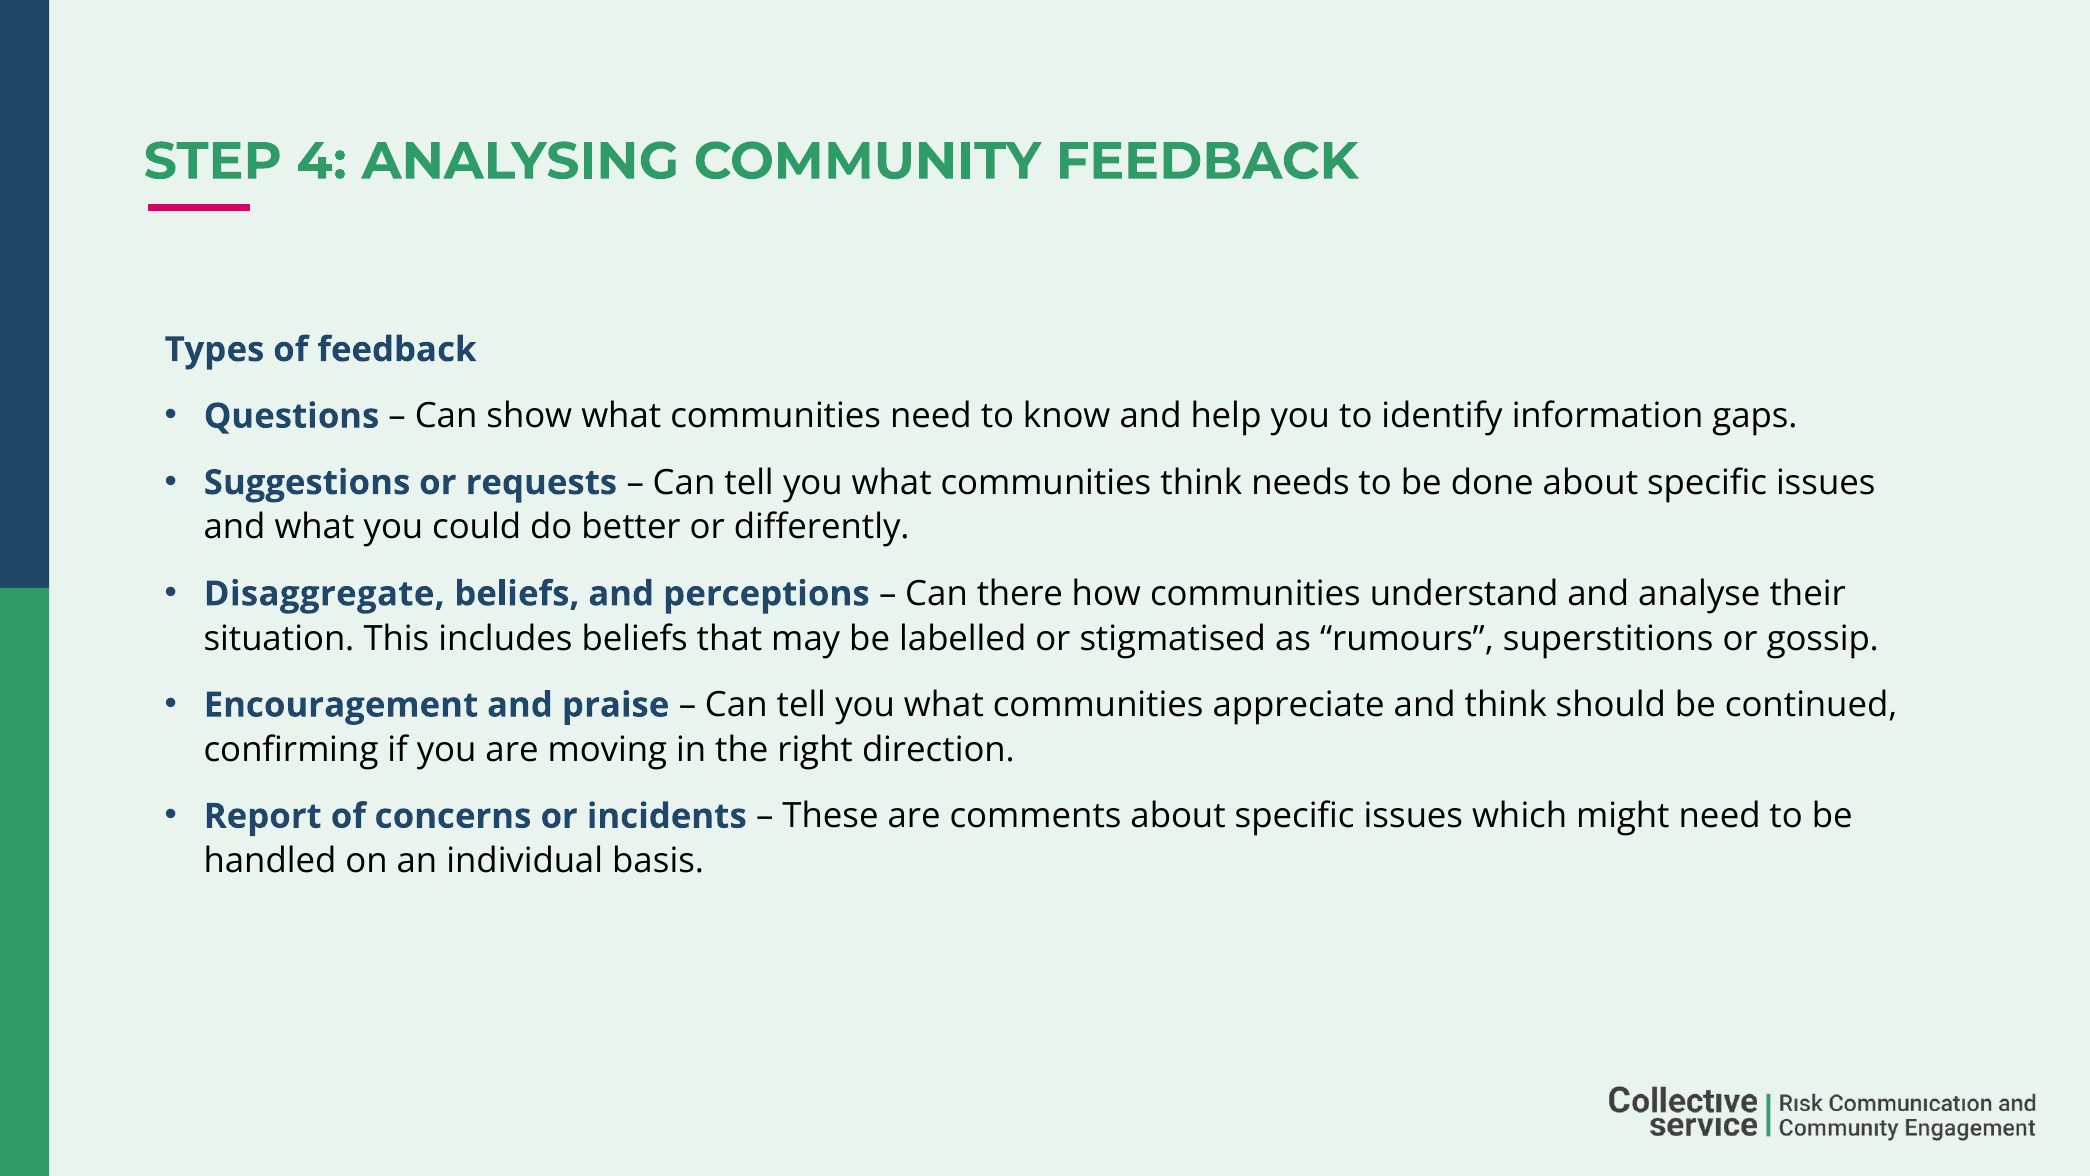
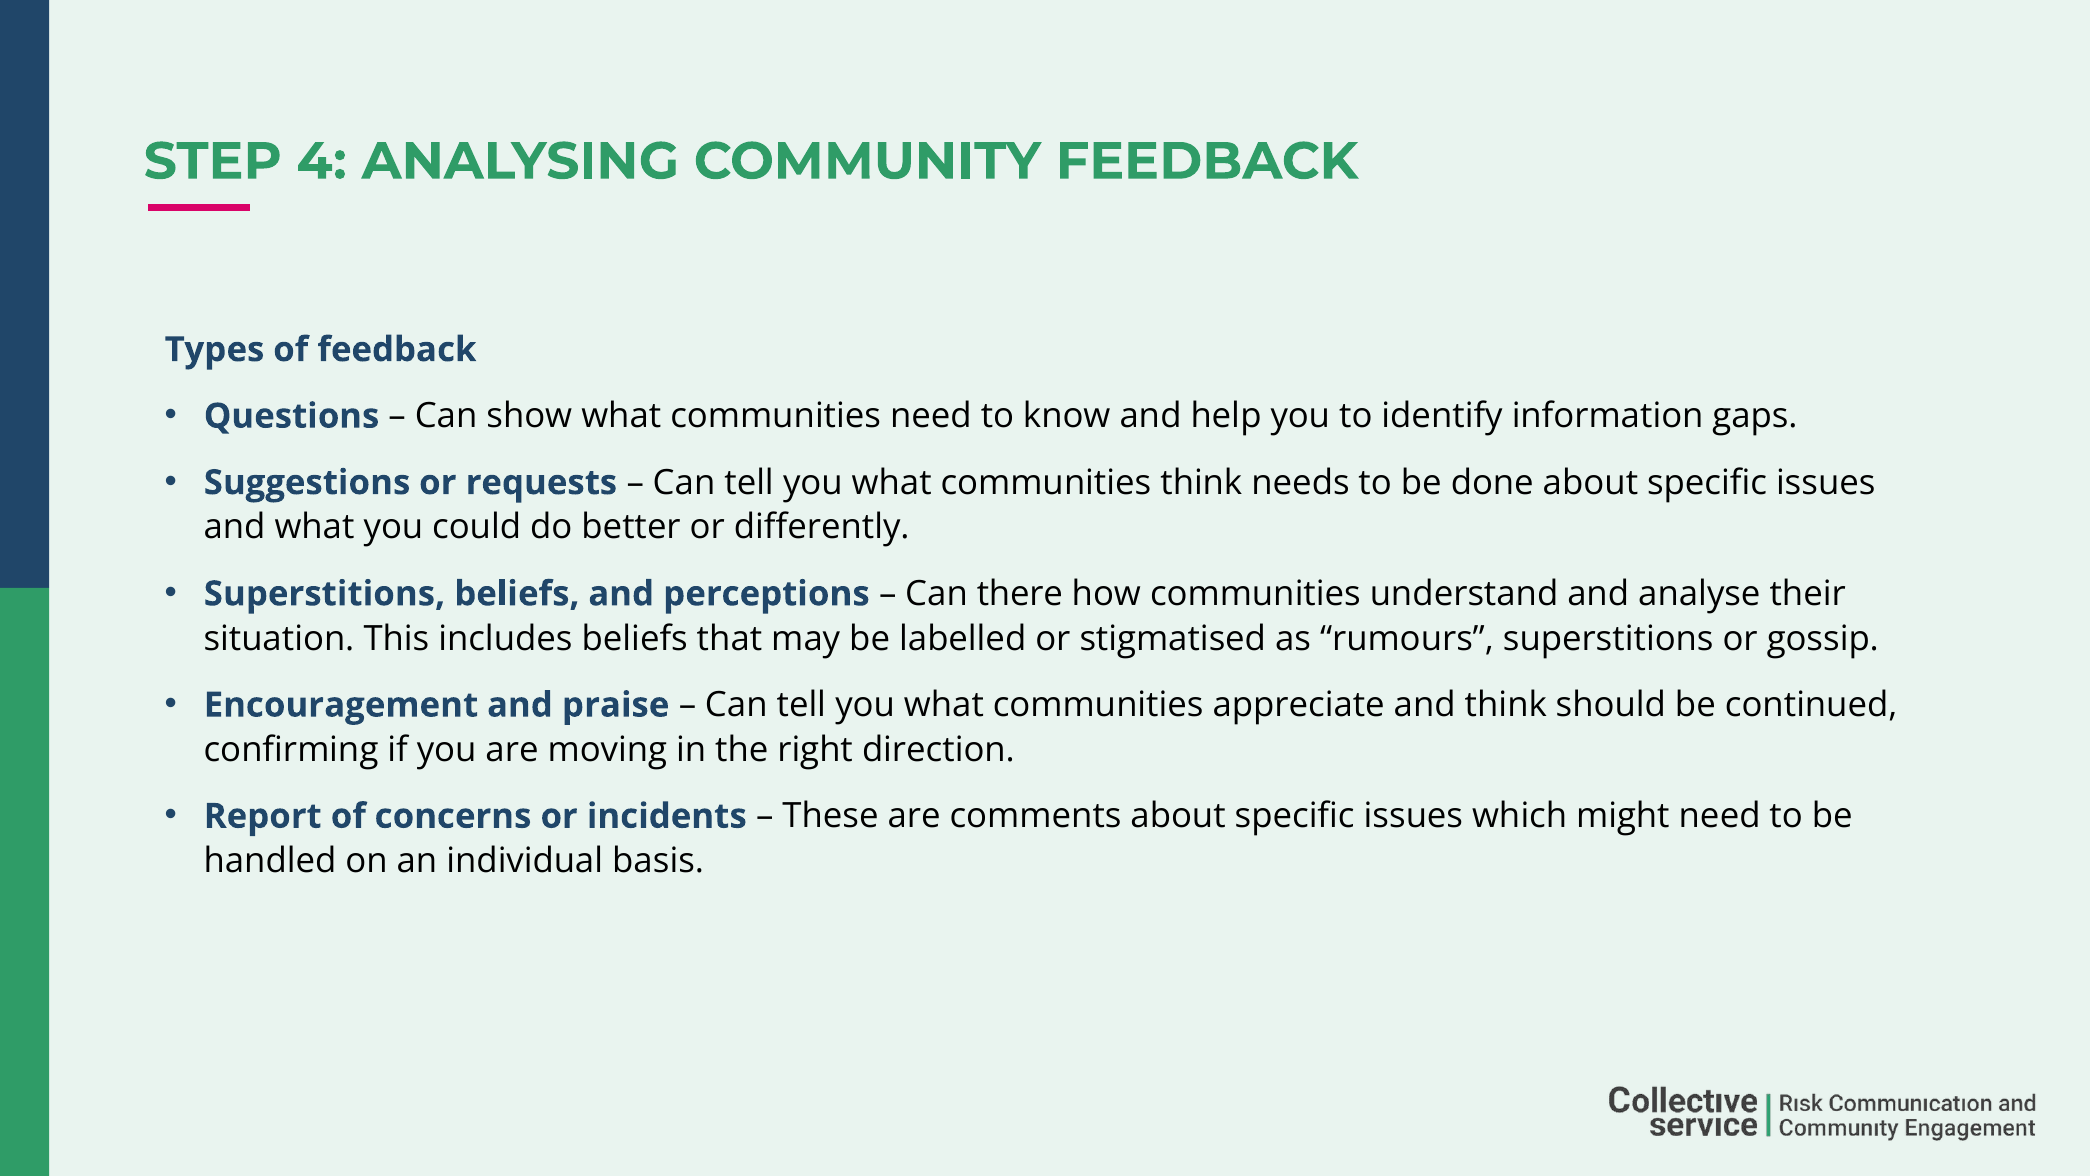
Disaggregate at (324, 594): Disaggregate -> Superstitions
